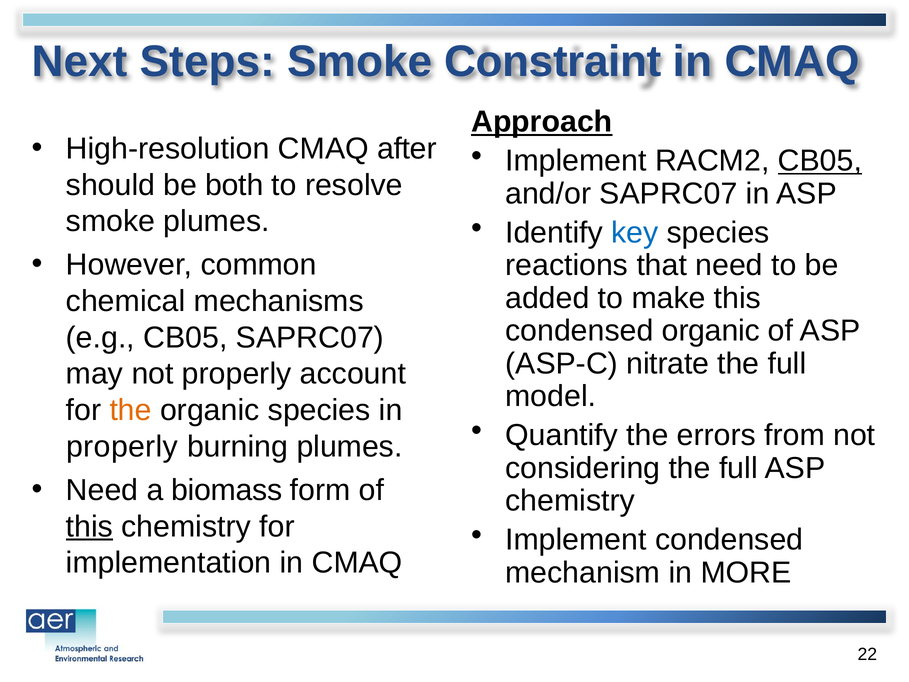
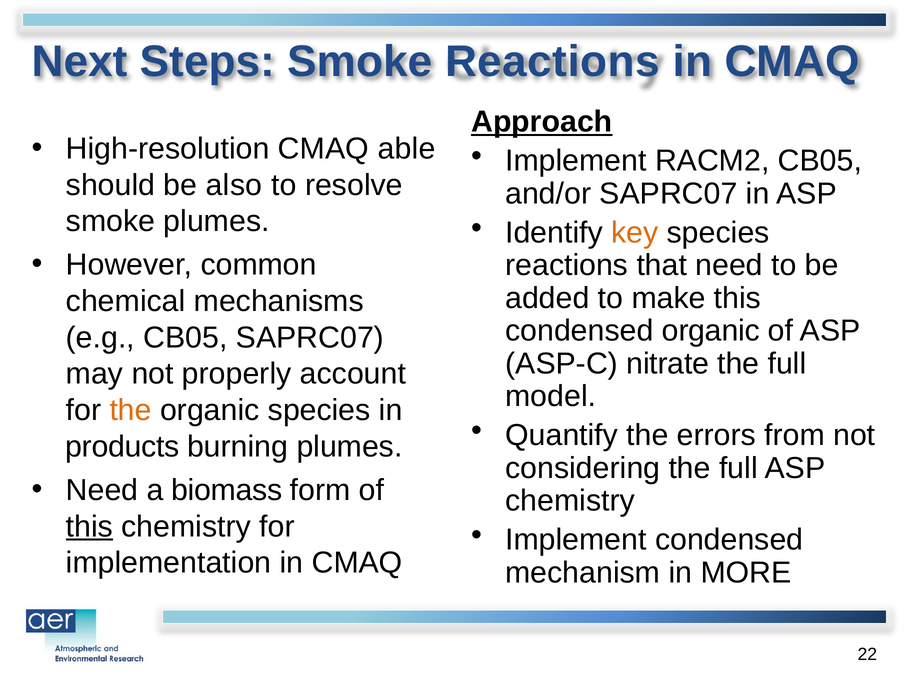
Smoke Constraint: Constraint -> Reactions
after: after -> able
CB05 at (820, 161) underline: present -> none
both: both -> also
key colour: blue -> orange
properly at (122, 447): properly -> products
